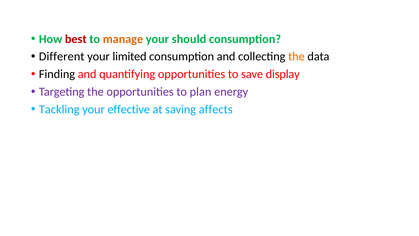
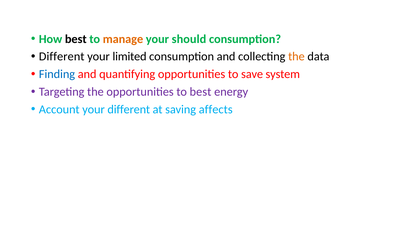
best at (76, 39) colour: red -> black
Finding colour: black -> blue
display: display -> system
to plan: plan -> best
Tackling: Tackling -> Account
your effective: effective -> different
